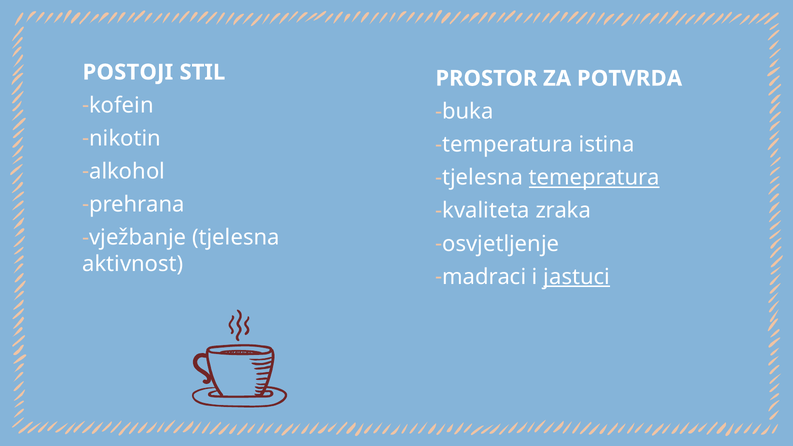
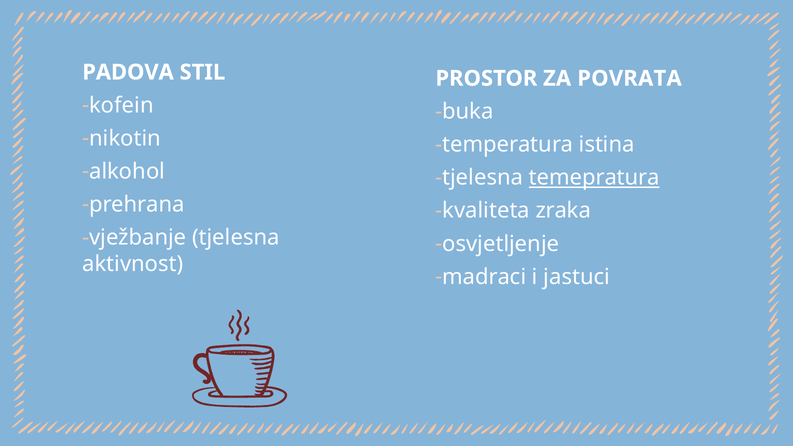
POSTOJI: POSTOJI -> PADOVA
POTVRDA: POTVRDA -> POVRATA
jastuci underline: present -> none
